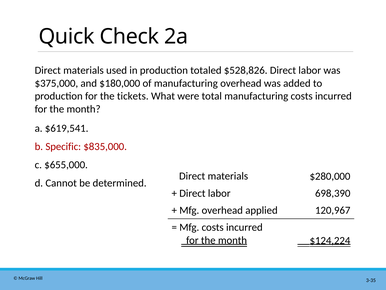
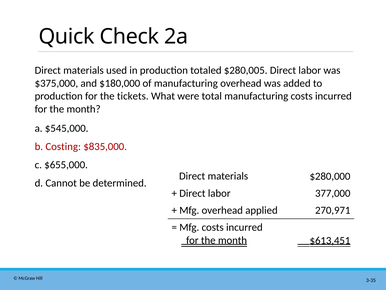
$528,826: $528,826 -> $280,005
$619,541: $619,541 -> $545,000
Specific: Specific -> Costing
698,390: 698,390 -> 377,000
120,967: 120,967 -> 270,971
$124,224: $124,224 -> $613,451
